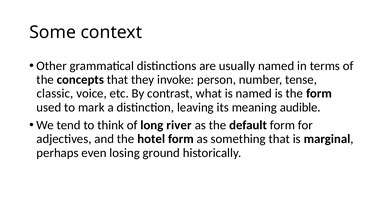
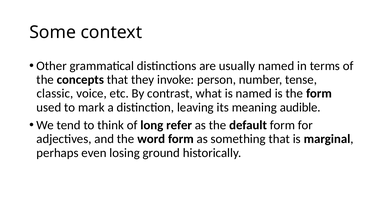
river: river -> refer
hotel: hotel -> word
